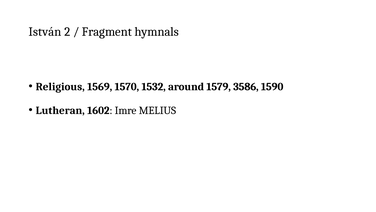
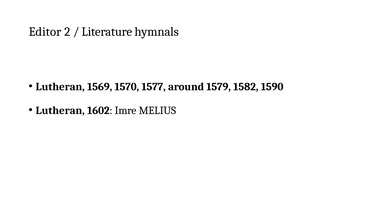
István: István -> Editor
Fragment: Fragment -> Literature
Religious at (60, 86): Religious -> Lutheran
1532: 1532 -> 1577
3586: 3586 -> 1582
